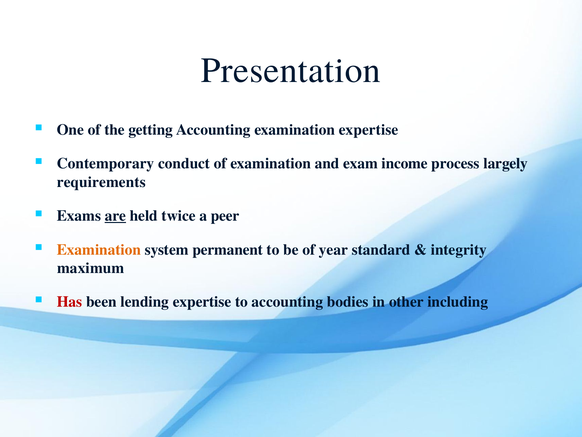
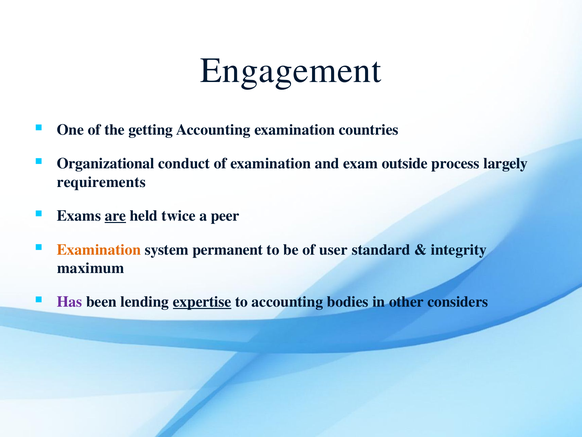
Presentation: Presentation -> Engagement
examination expertise: expertise -> countries
Contemporary: Contemporary -> Organizational
income: income -> outside
year: year -> user
Has colour: red -> purple
expertise at (202, 302) underline: none -> present
including: including -> considers
